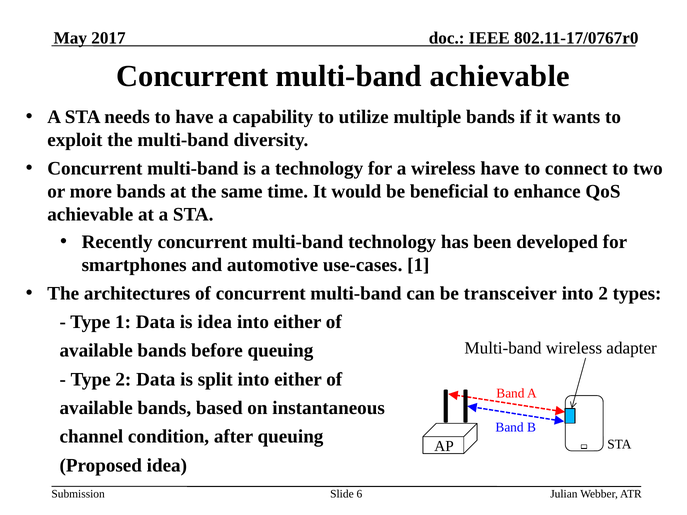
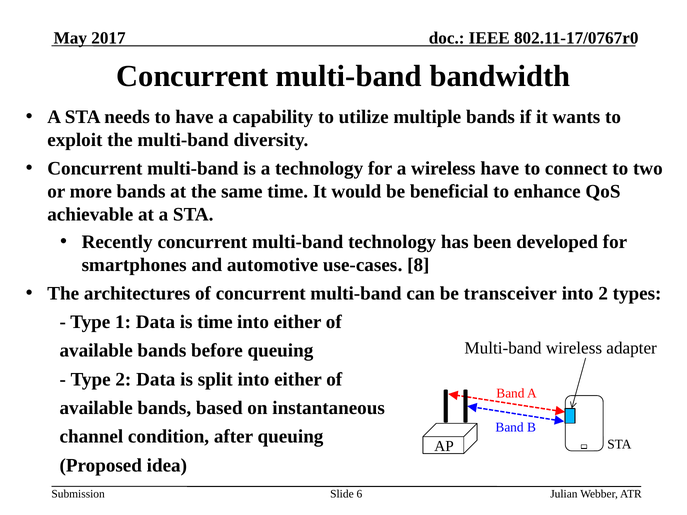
multi-band achievable: achievable -> bandwidth
use-cases 1: 1 -> 8
is idea: idea -> time
